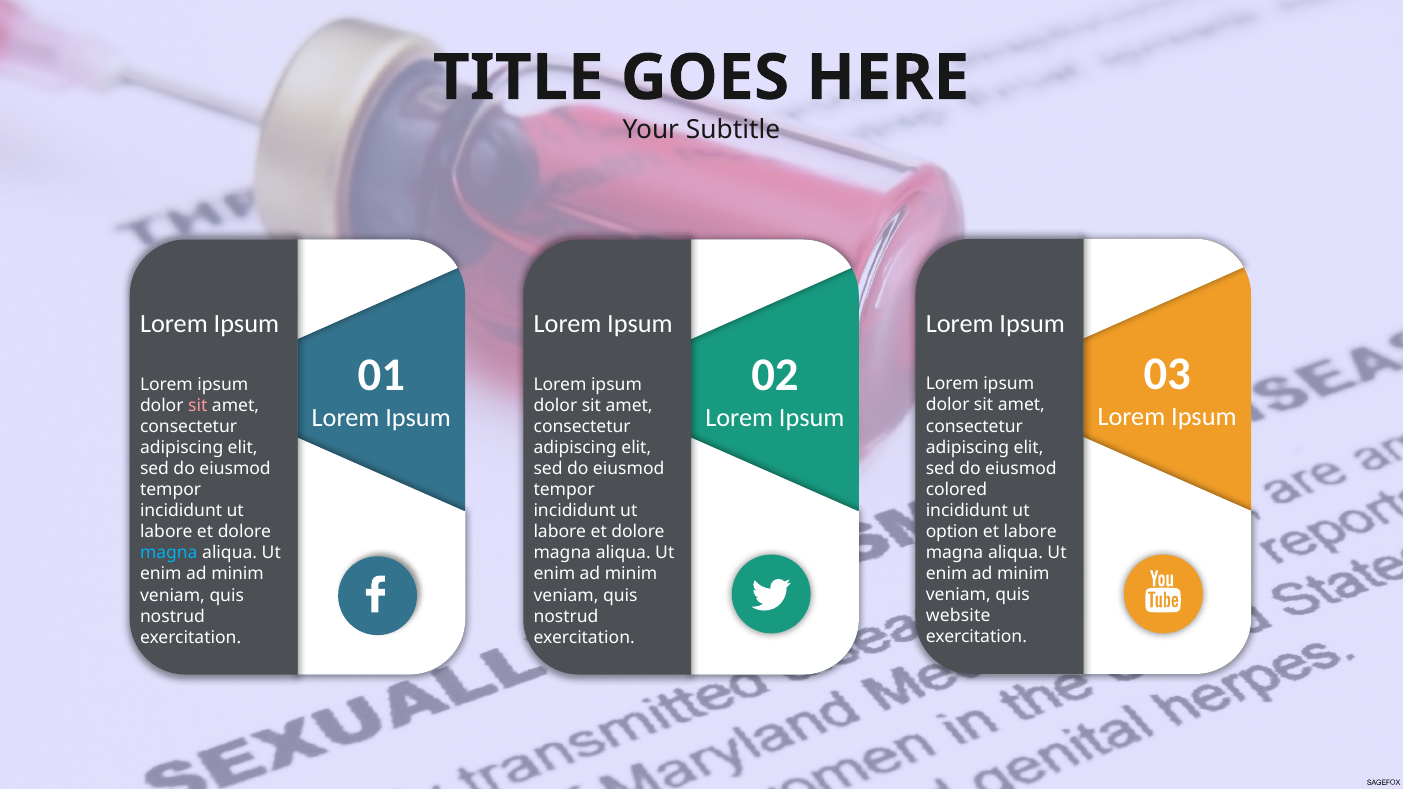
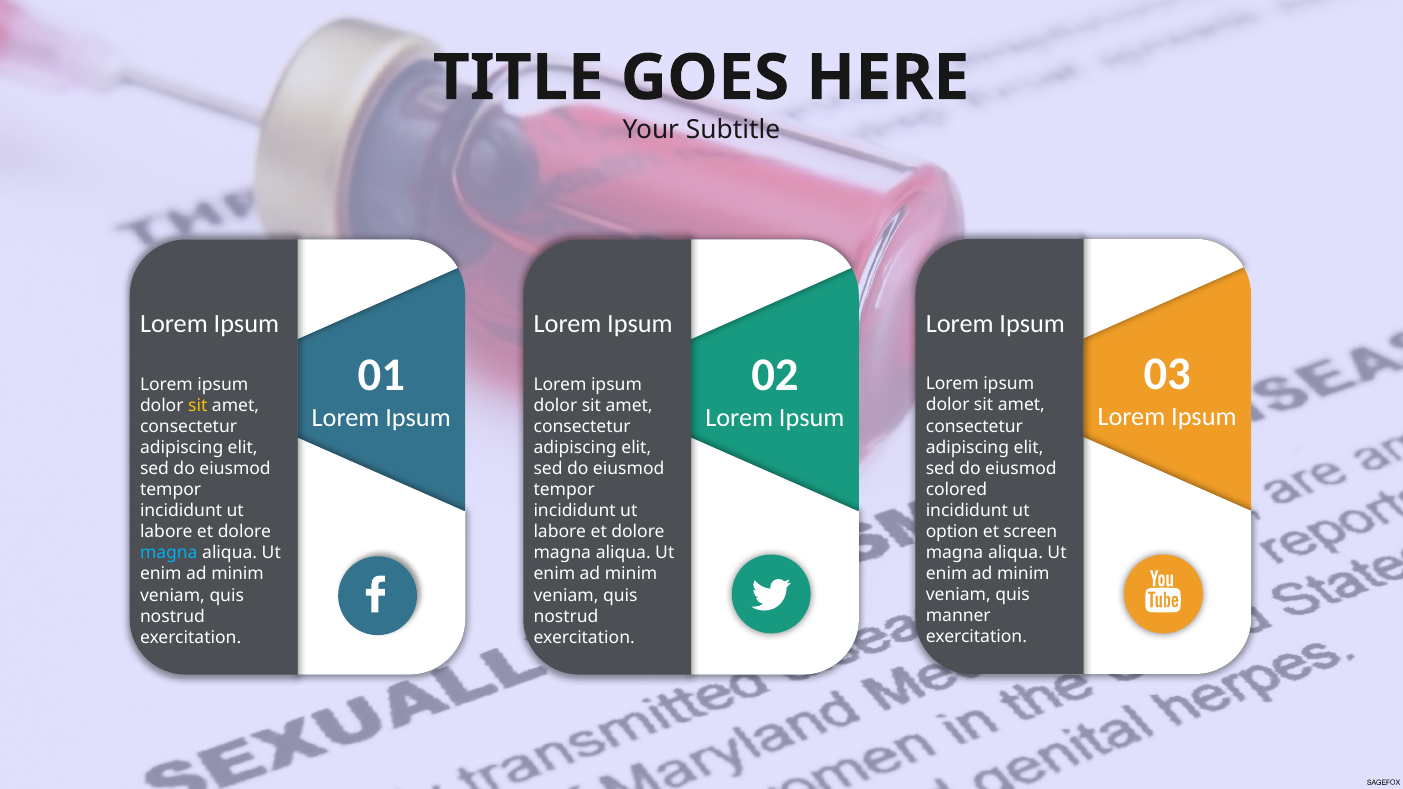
sit at (198, 406) colour: pink -> yellow
et labore: labore -> screen
website: website -> manner
